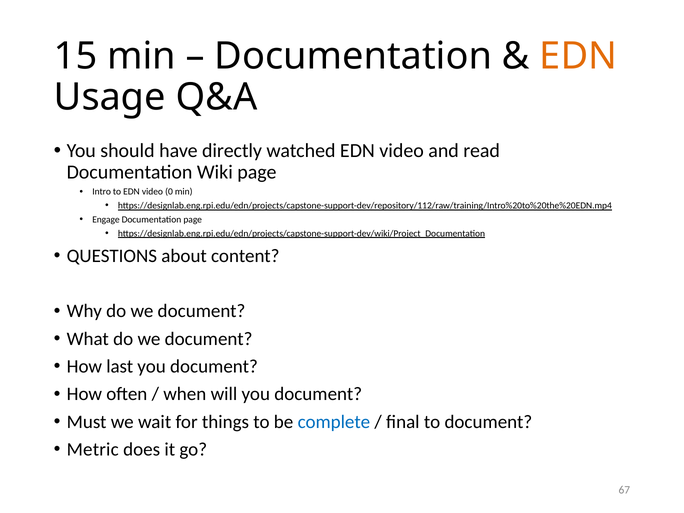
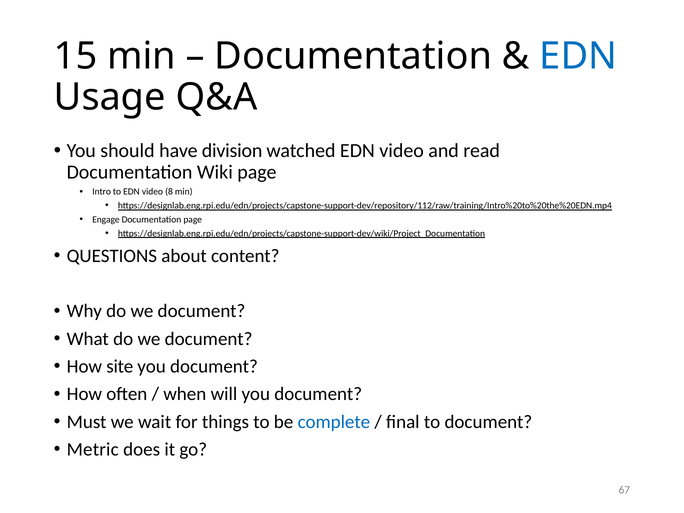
EDN at (578, 56) colour: orange -> blue
directly: directly -> division
0: 0 -> 8
last: last -> site
